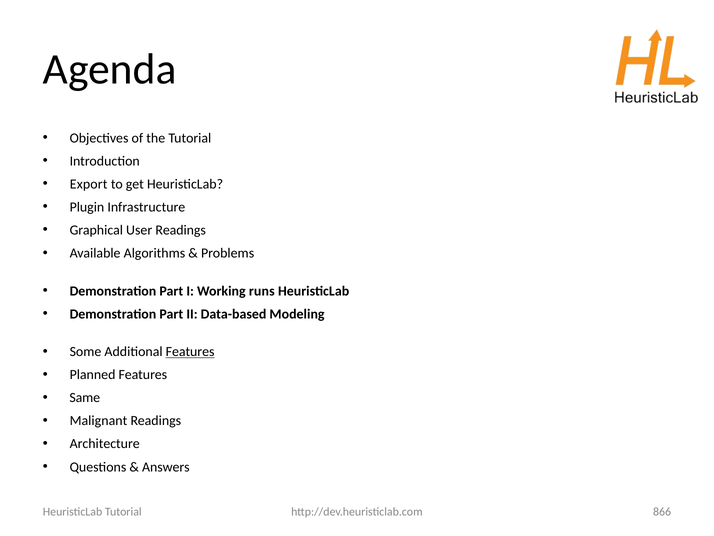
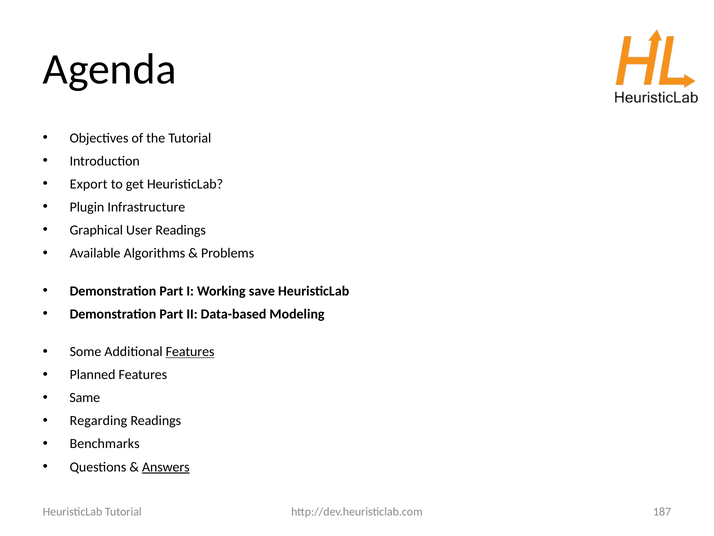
runs: runs -> save
Malignant: Malignant -> Regarding
Architecture: Architecture -> Benchmarks
Answers underline: none -> present
866: 866 -> 187
